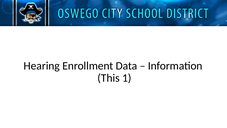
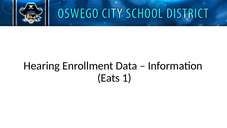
This: This -> Eats
